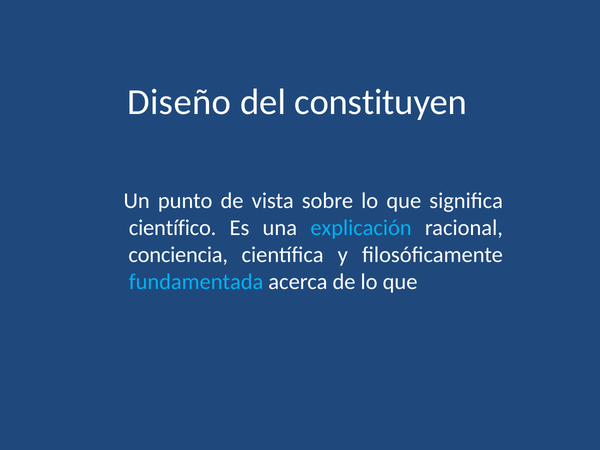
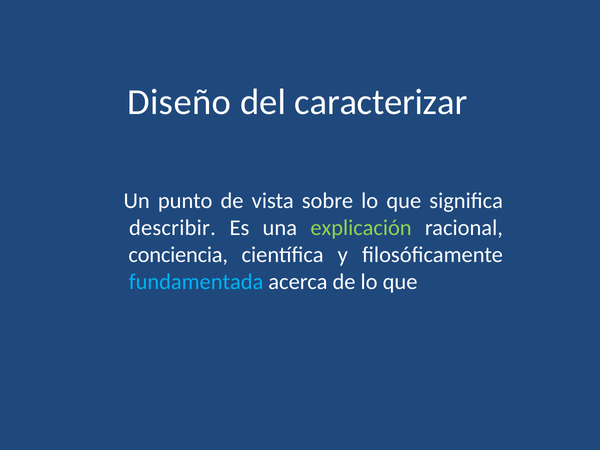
constituyen: constituyen -> caracterizar
científico: científico -> describir
explicación colour: light blue -> light green
